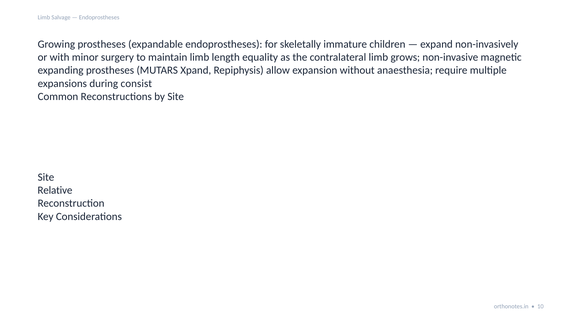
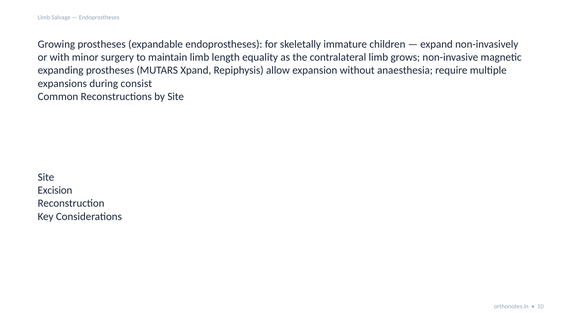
Relative: Relative -> Excision
